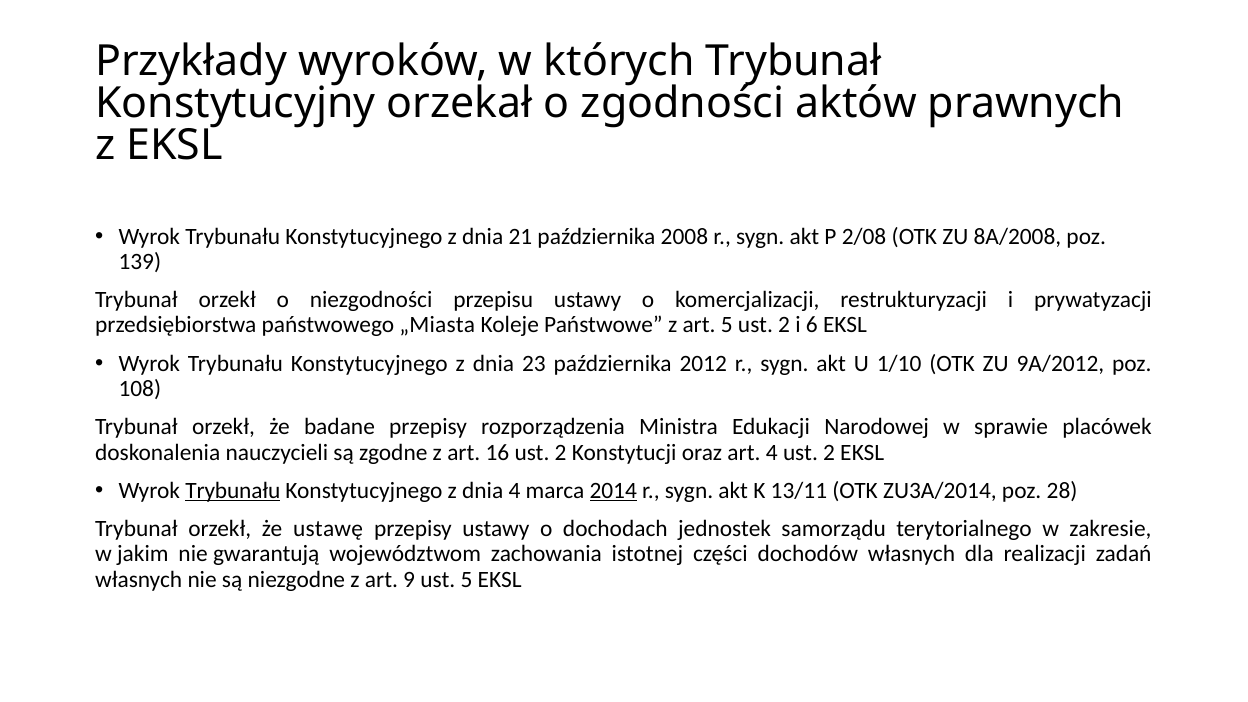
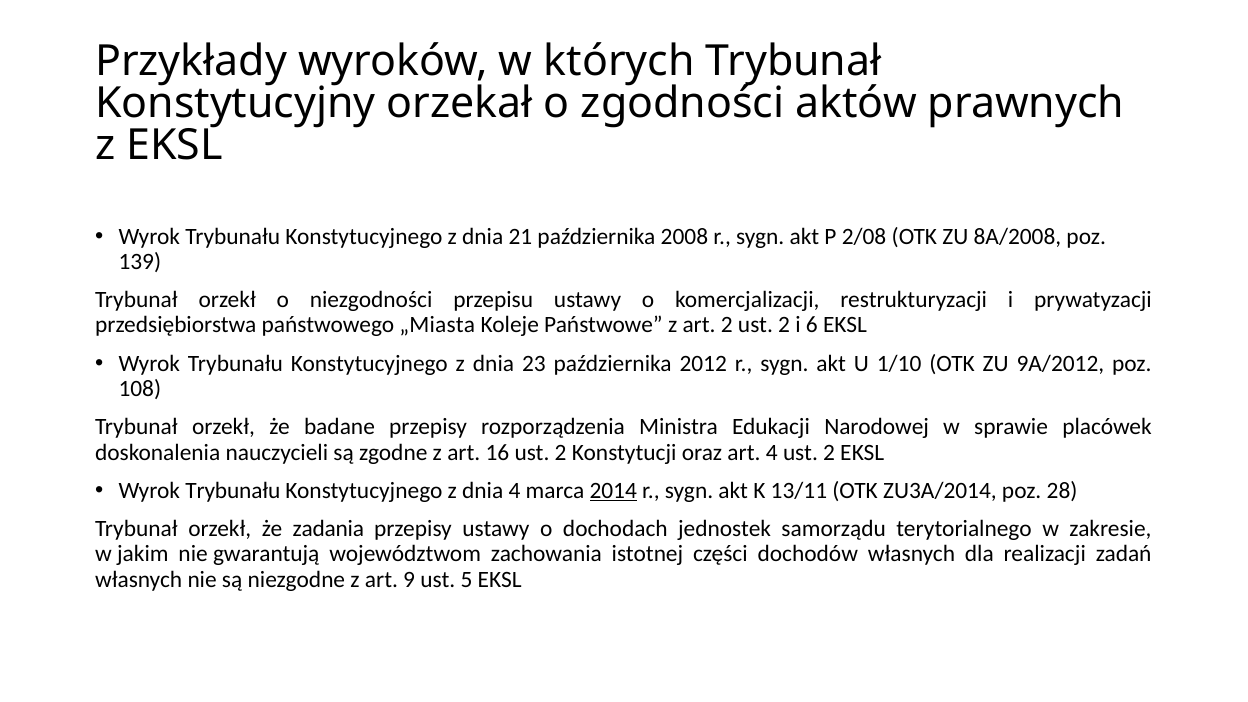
art 5: 5 -> 2
Trybunału at (233, 491) underline: present -> none
ustawę: ustawę -> zadania
